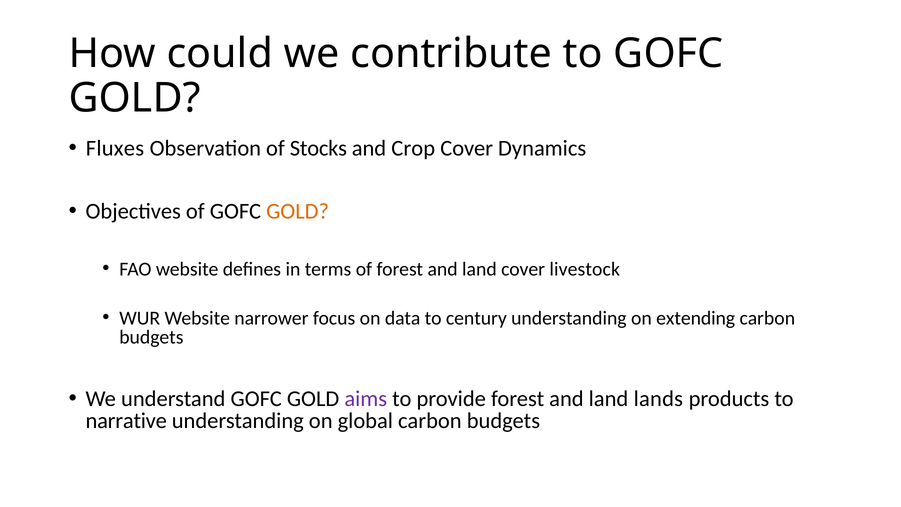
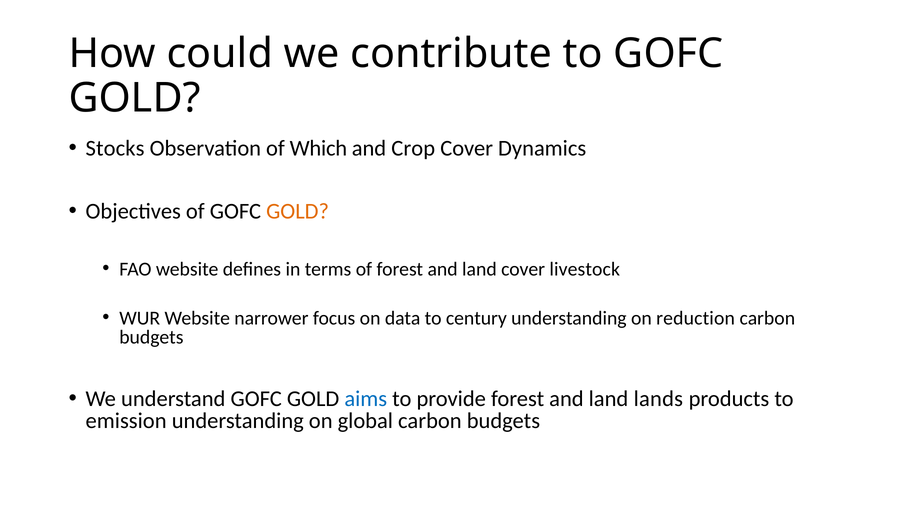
Fluxes: Fluxes -> Stocks
Stocks: Stocks -> Which
extending: extending -> reduction
aims colour: purple -> blue
narrative: narrative -> emission
